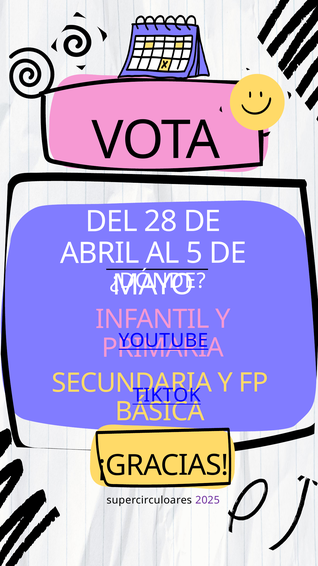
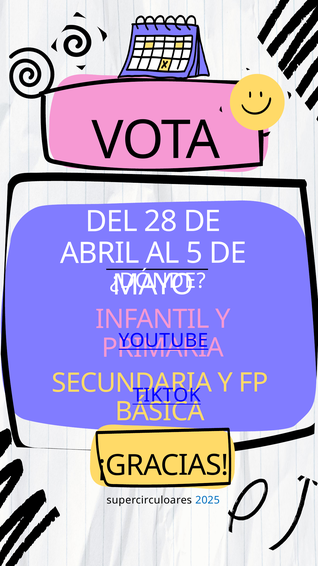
2025 colour: purple -> blue
